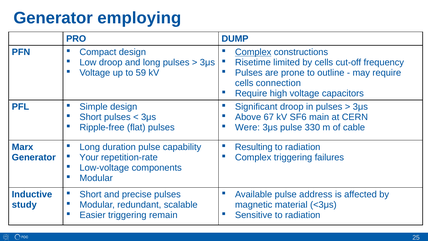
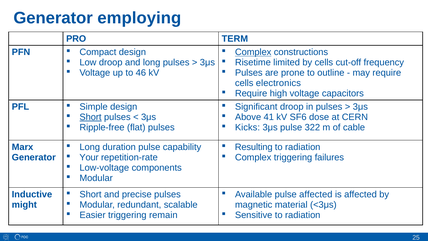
DUMP: DUMP -> TERM
59: 59 -> 46
connection: connection -> electronics
Short at (91, 117) underline: none -> present
67: 67 -> 41
main: main -> dose
Were: Were -> Kicks
330: 330 -> 322
pulse address: address -> affected
study: study -> might
